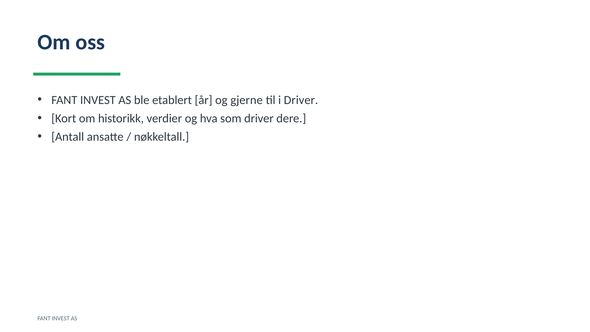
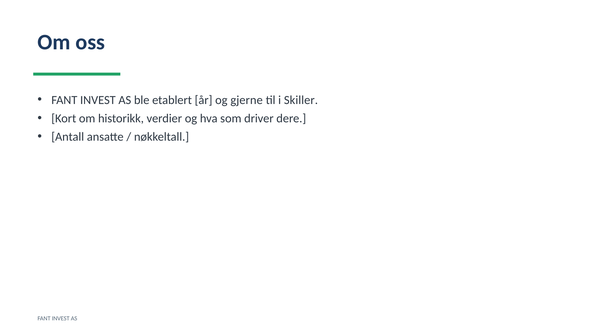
i Driver: Driver -> Skiller
